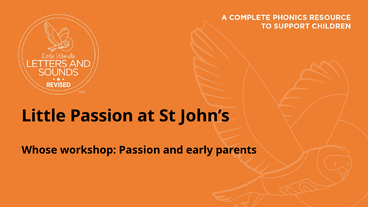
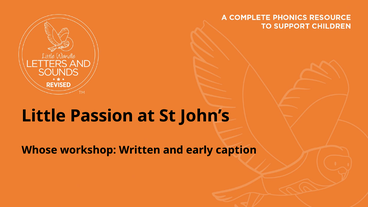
workshop Passion: Passion -> Written
parents: parents -> caption
